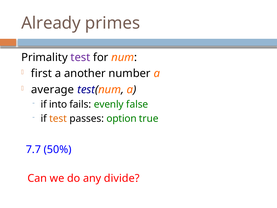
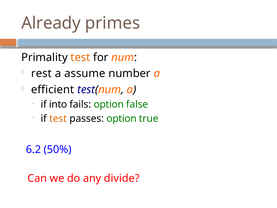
test at (80, 57) colour: purple -> orange
first: first -> rest
another: another -> assume
average: average -> efficient
fails evenly: evenly -> option
7.7: 7.7 -> 6.2
